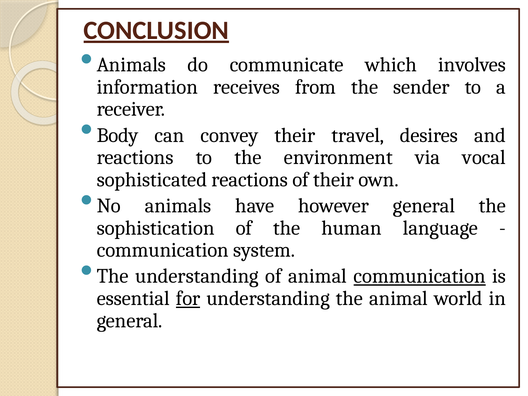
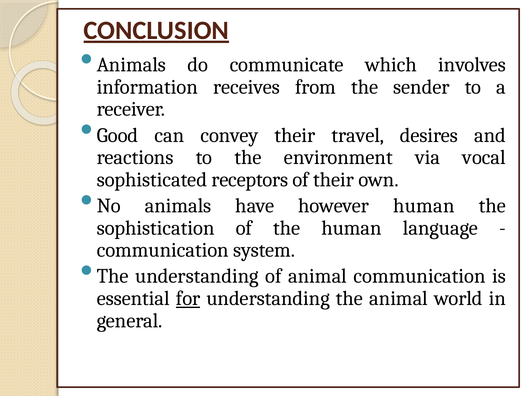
Body: Body -> Good
sophisticated reactions: reactions -> receptors
however general: general -> human
communication at (420, 276) underline: present -> none
